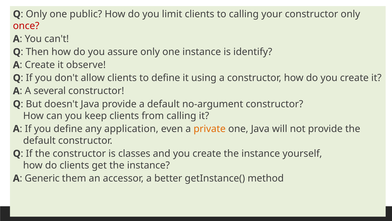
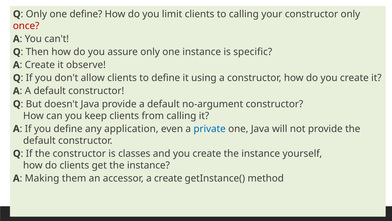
one public: public -> define
identify: identify -> specific
several at (50, 91): several -> default
private colour: orange -> blue
Generic: Generic -> Making
a better: better -> create
